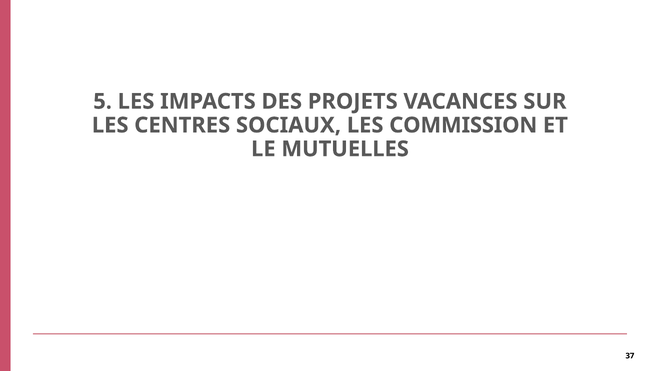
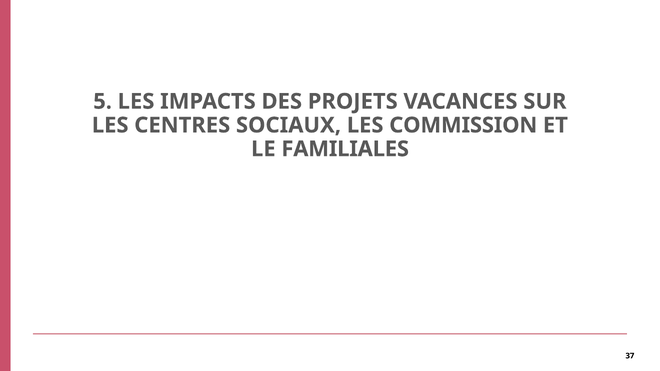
MUTUELLES: MUTUELLES -> FAMILIALES
